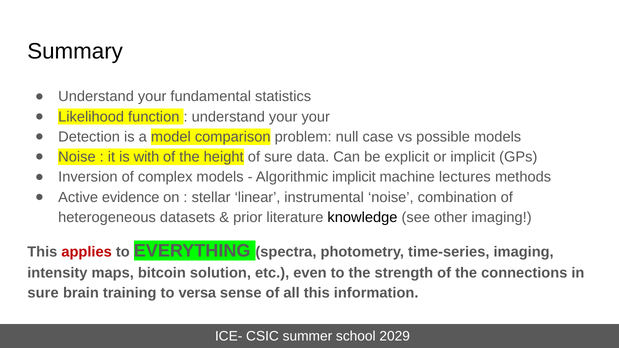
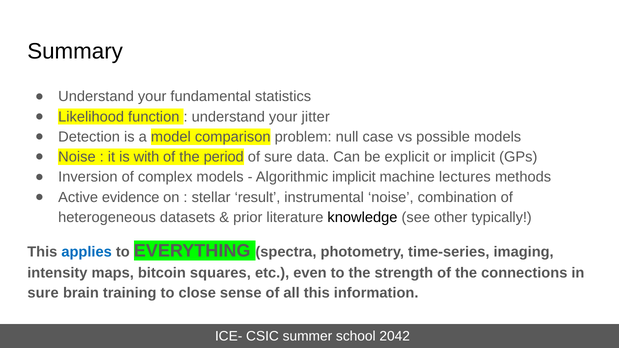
your your: your -> jitter
height: height -> period
linear: linear -> result
other imaging: imaging -> typically
applies colour: red -> blue
solution: solution -> squares
versa: versa -> close
2029: 2029 -> 2042
